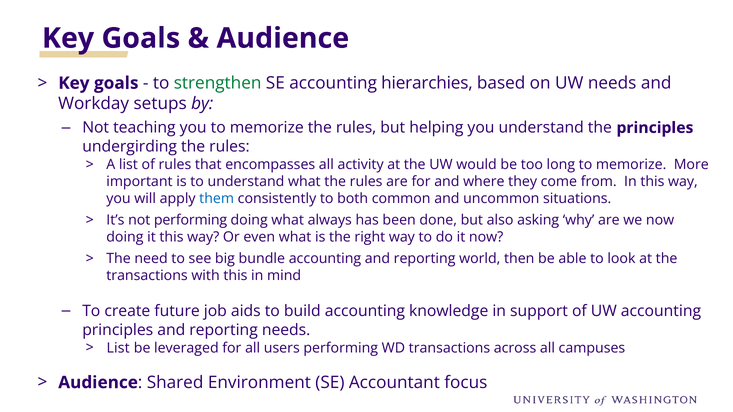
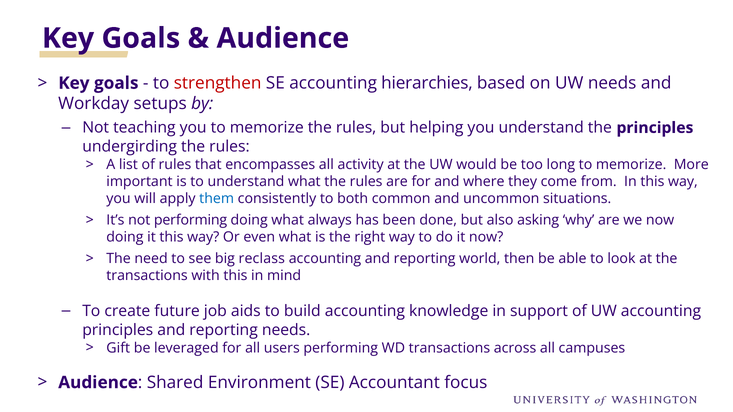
strengthen colour: green -> red
bundle: bundle -> reclass
List at (118, 348): List -> Gift
